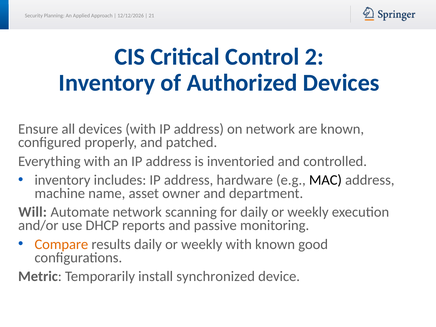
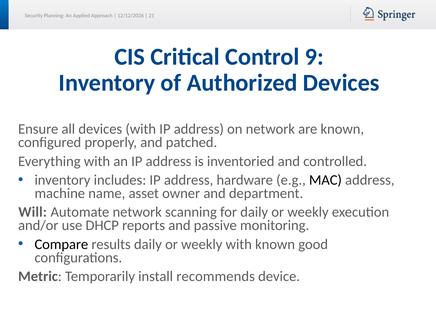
2: 2 -> 9
Compare colour: orange -> black
synchronized: synchronized -> recommends
